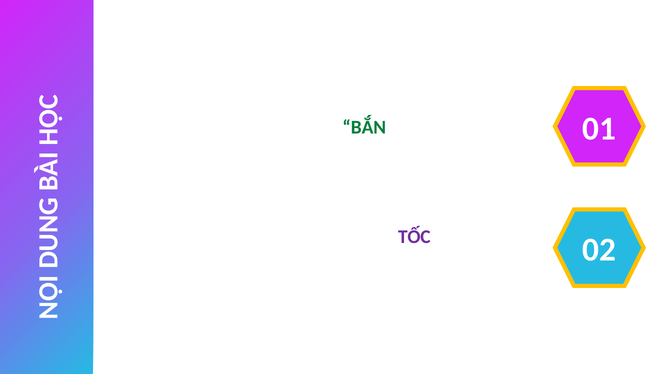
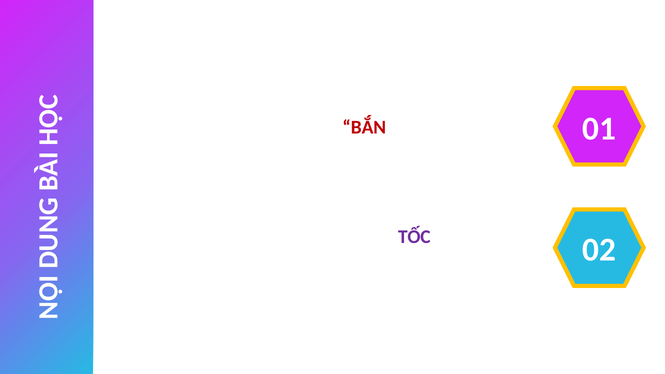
BẮN colour: green -> red
